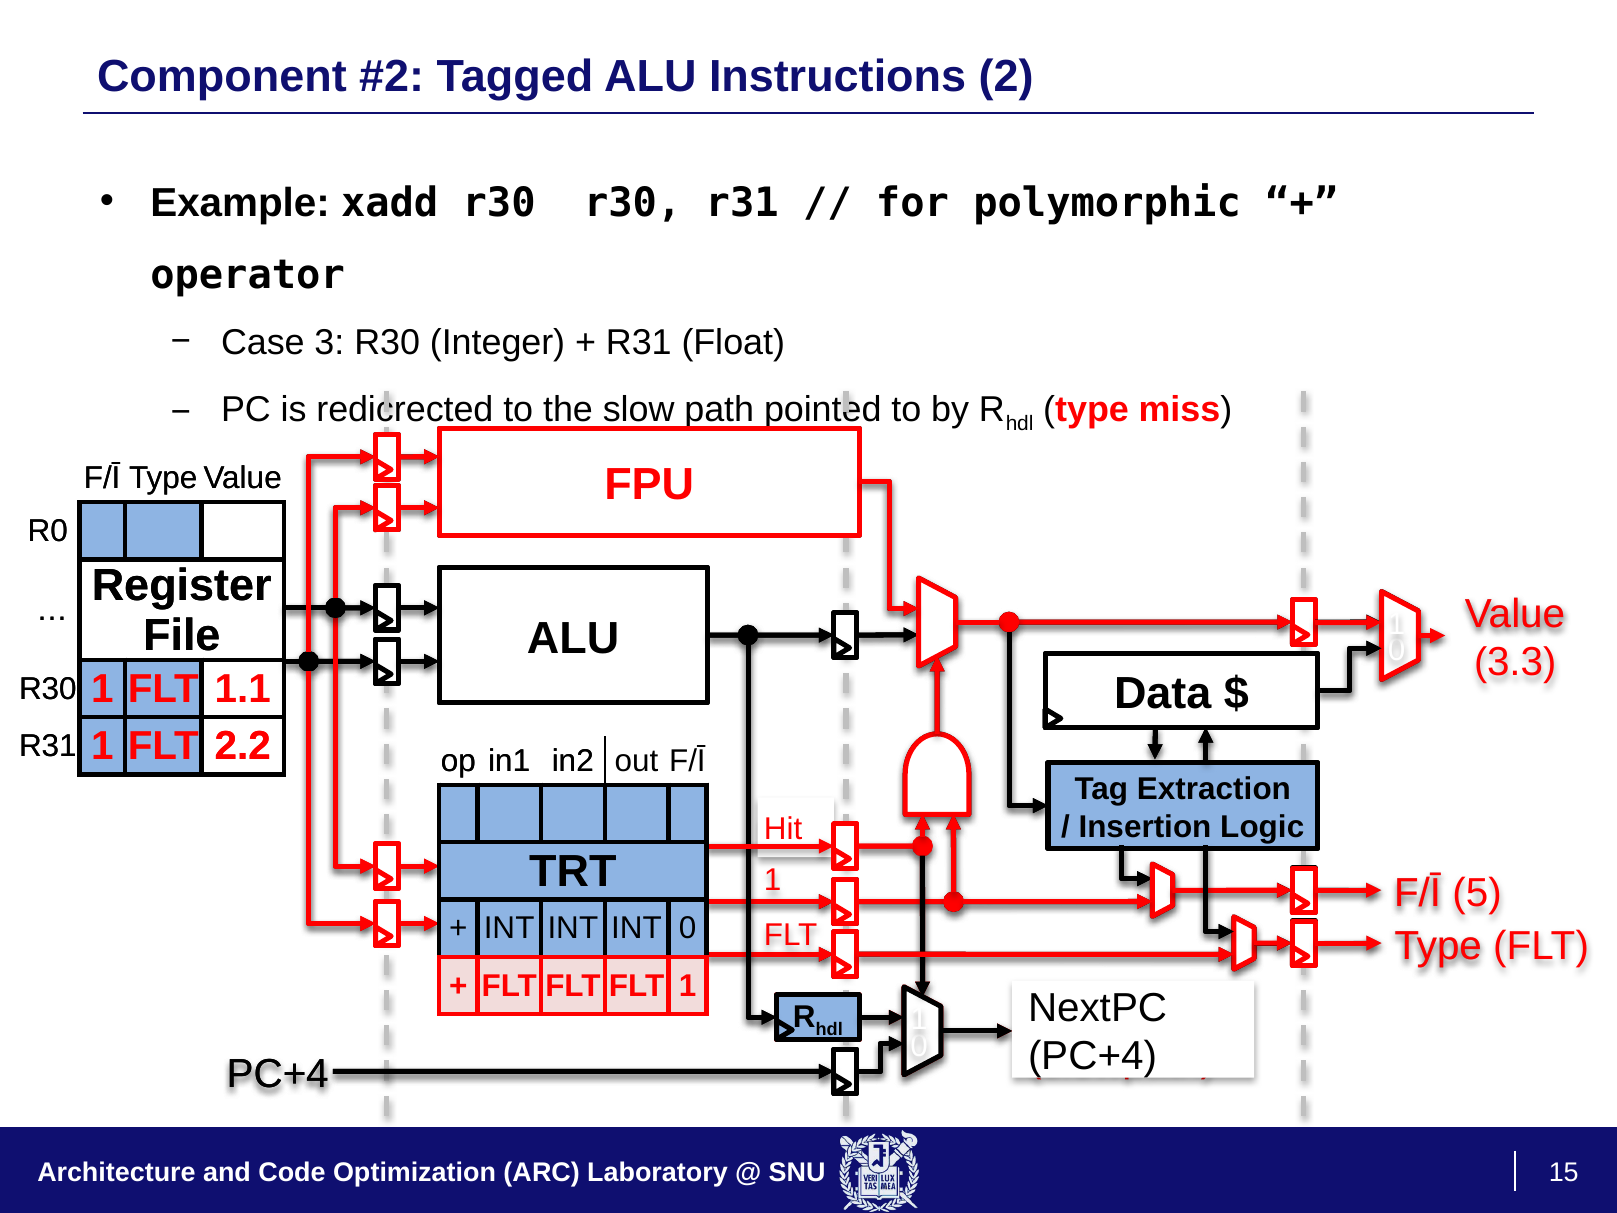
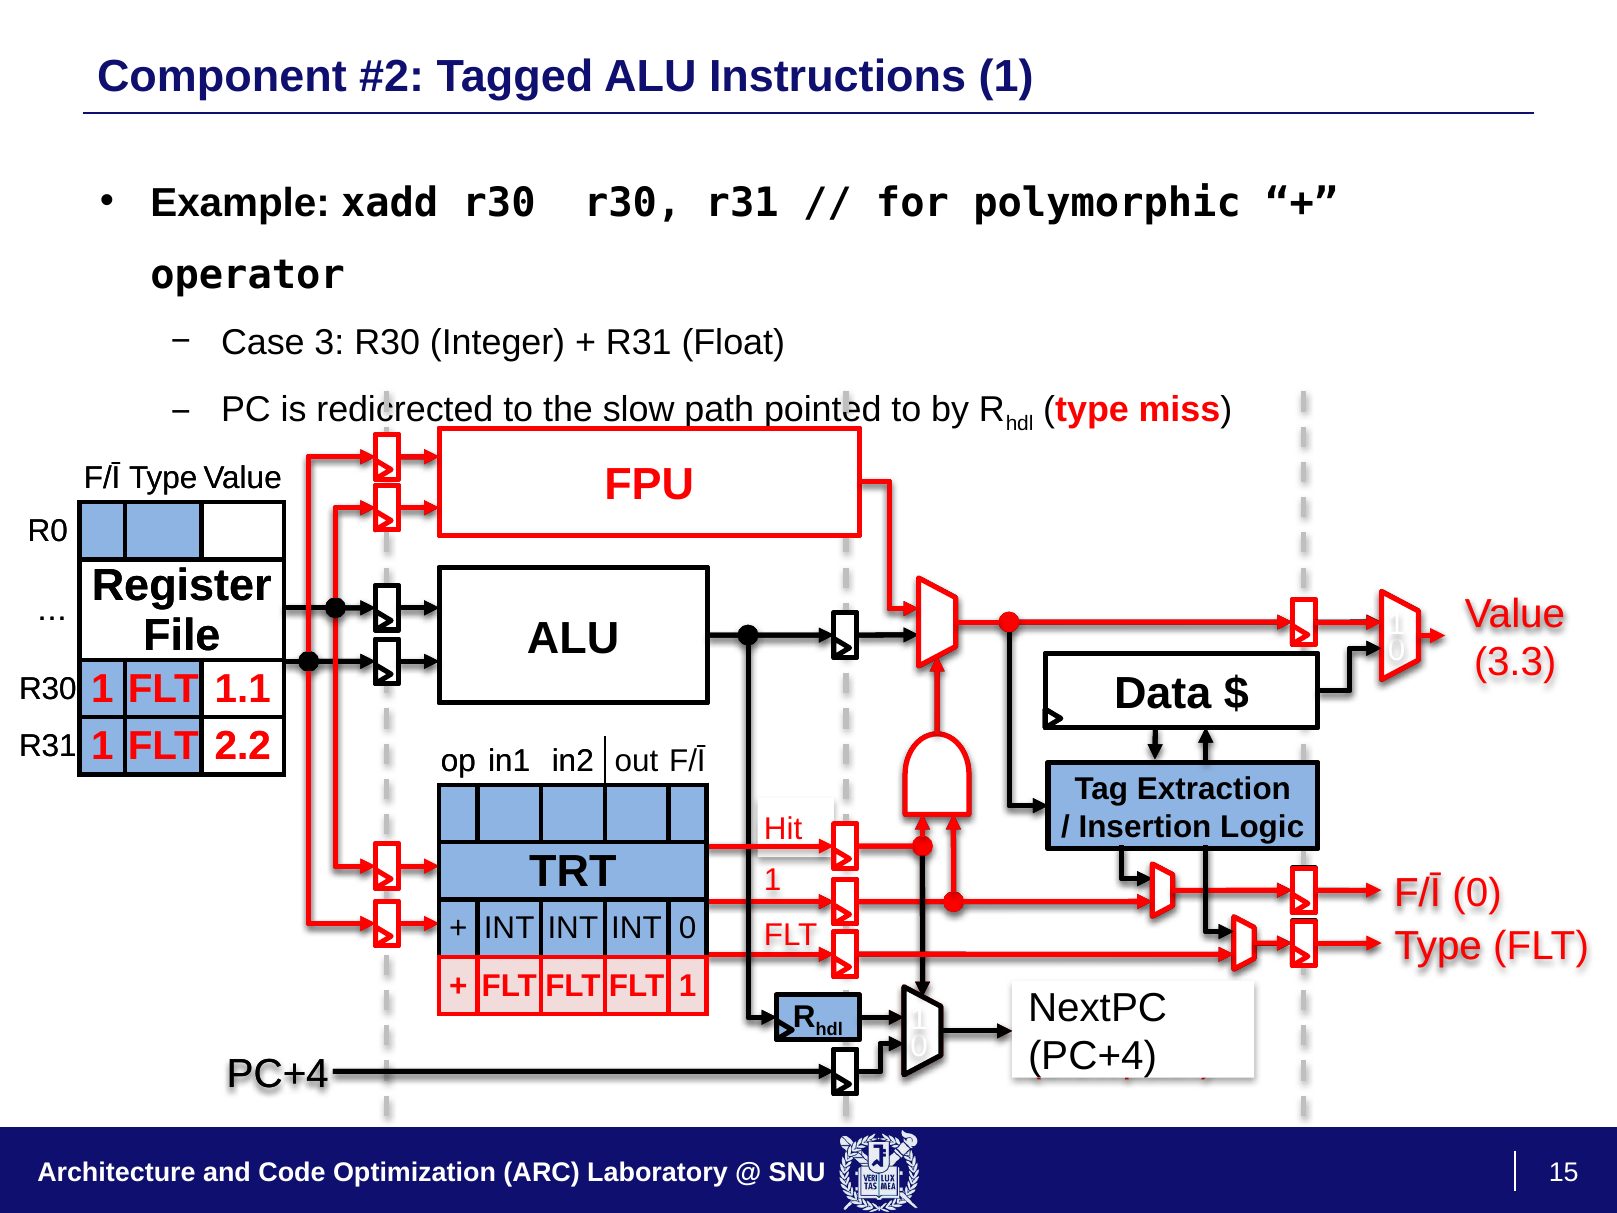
Instructions 2: 2 -> 1
5 at (1477, 893): 5 -> 0
